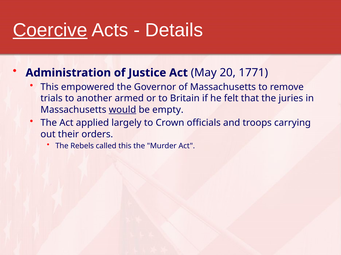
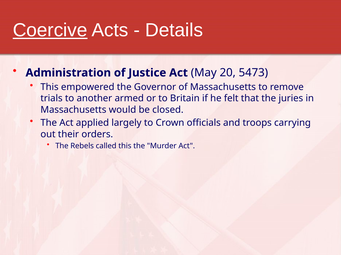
1771: 1771 -> 5473
would underline: present -> none
empty: empty -> closed
